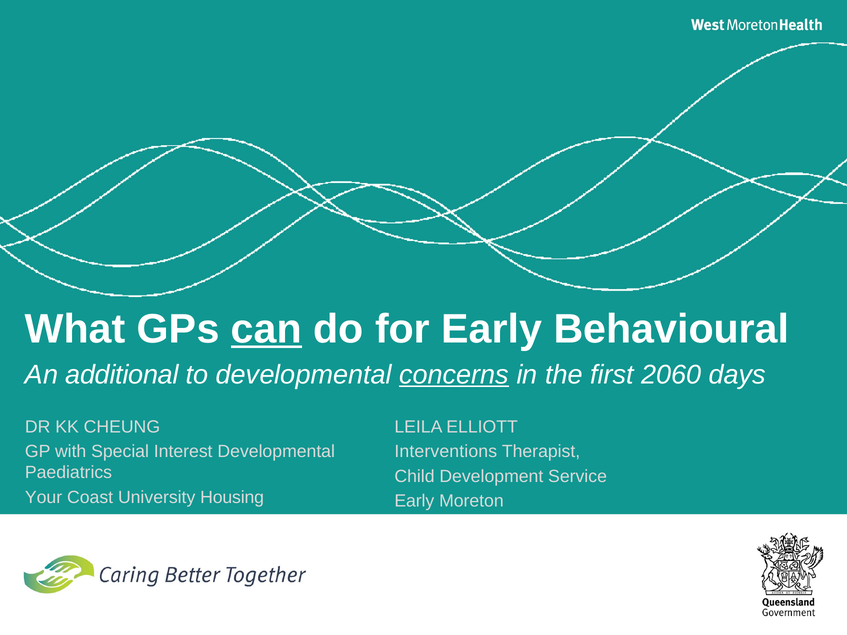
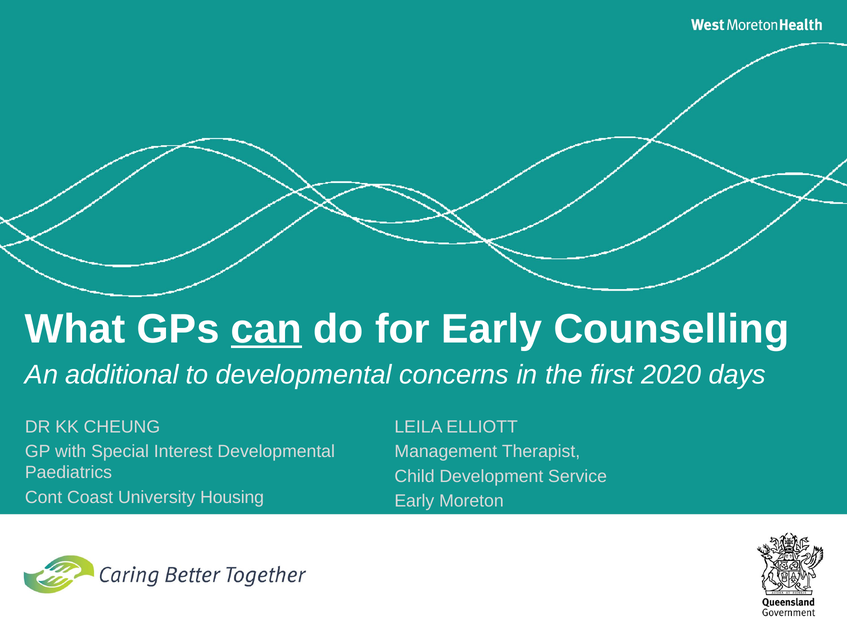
Behavioural: Behavioural -> Counselling
concerns underline: present -> none
2060: 2060 -> 2020
Interventions: Interventions -> Management
Your: Your -> Cont
